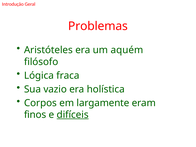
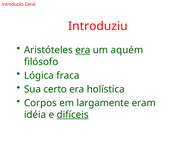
Problemas: Problemas -> Introduziu
era at (83, 50) underline: none -> present
vazio: vazio -> certo
finos: finos -> idéia
